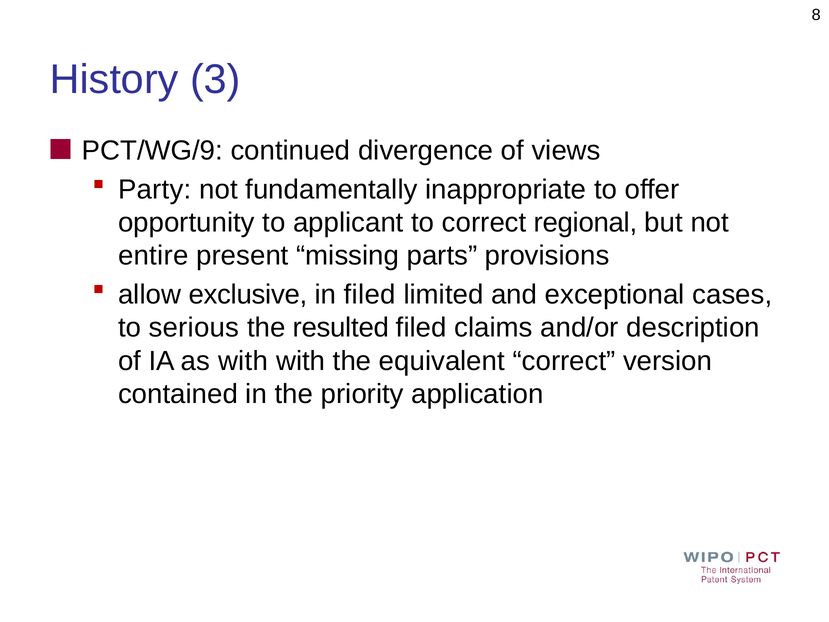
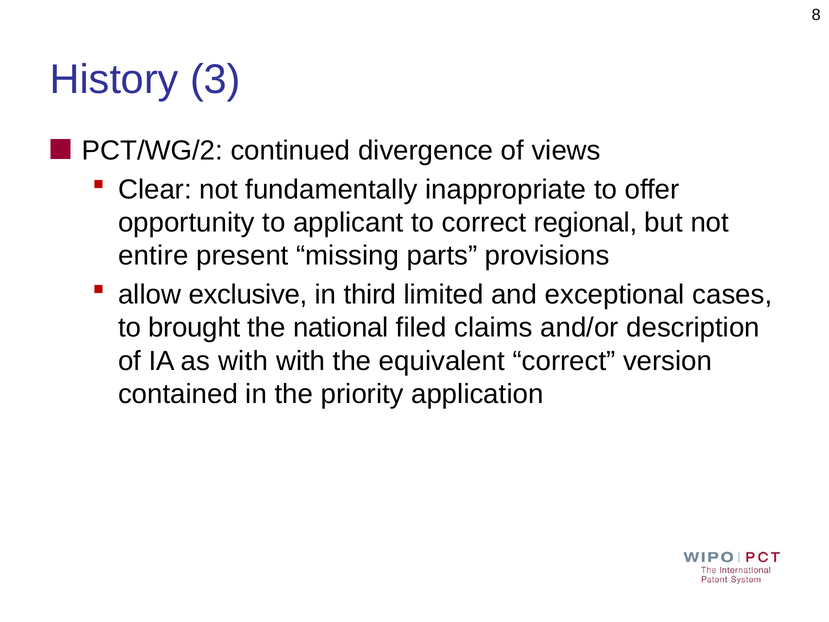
PCT/WG/9: PCT/WG/9 -> PCT/WG/2
Party: Party -> Clear
in filed: filed -> third
serious: serious -> brought
resulted: resulted -> national
